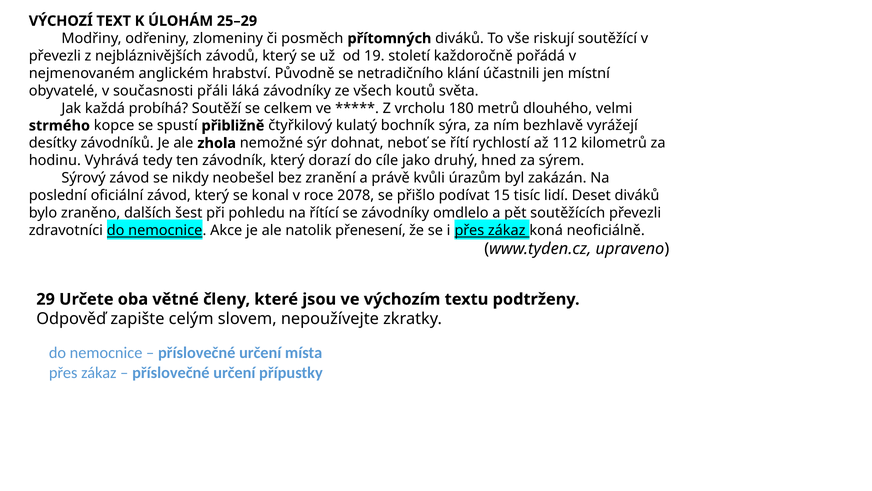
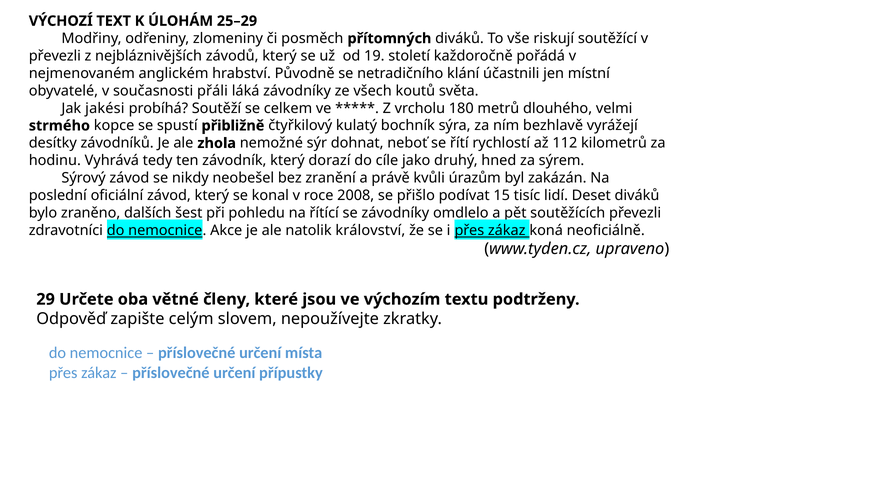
každá: každá -> jakési
2078: 2078 -> 2008
přenesení: přenesení -> království
